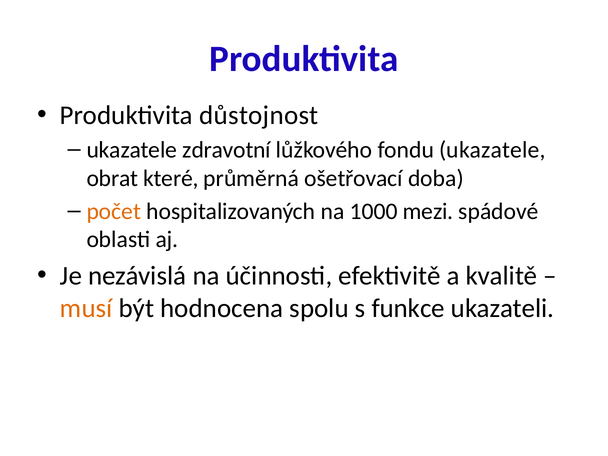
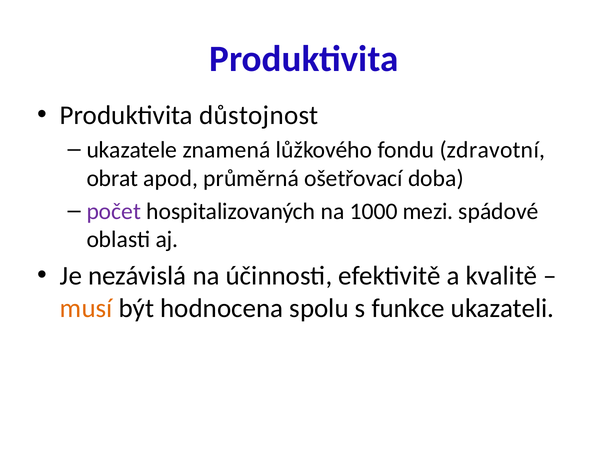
zdravotní: zdravotní -> znamená
fondu ukazatele: ukazatele -> zdravotní
které: které -> apod
počet colour: orange -> purple
